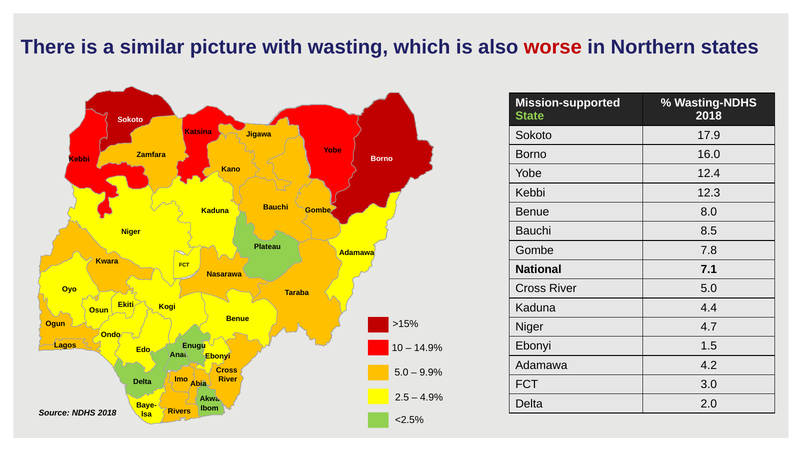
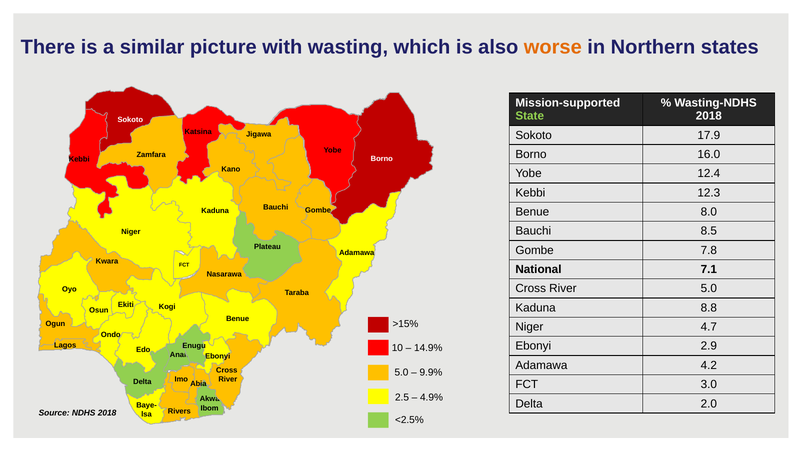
worse colour: red -> orange
4.4: 4.4 -> 8.8
1.5: 1.5 -> 2.9
